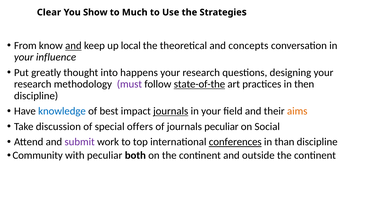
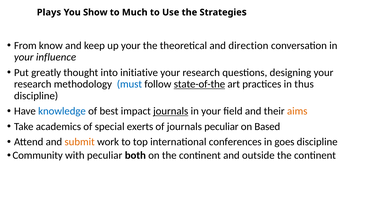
Clear: Clear -> Plays
and at (73, 46) underline: present -> none
up local: local -> your
concepts: concepts -> direction
happens: happens -> initiative
must colour: purple -> blue
then: then -> thus
discussion: discussion -> academics
offers: offers -> exerts
Social: Social -> Based
submit colour: purple -> orange
conferences underline: present -> none
than: than -> goes
